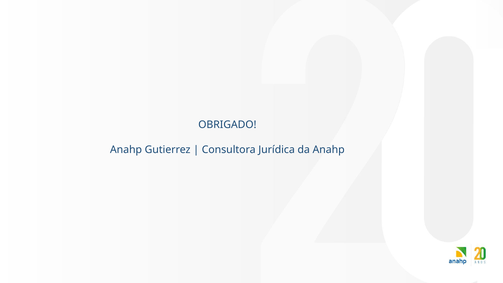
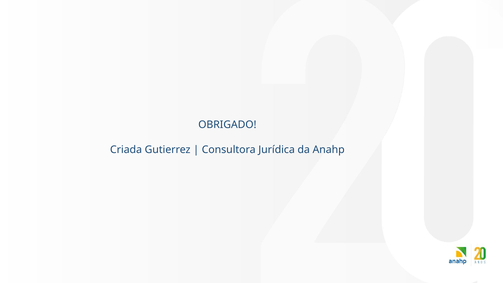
Anahp at (126, 150): Anahp -> Criada
